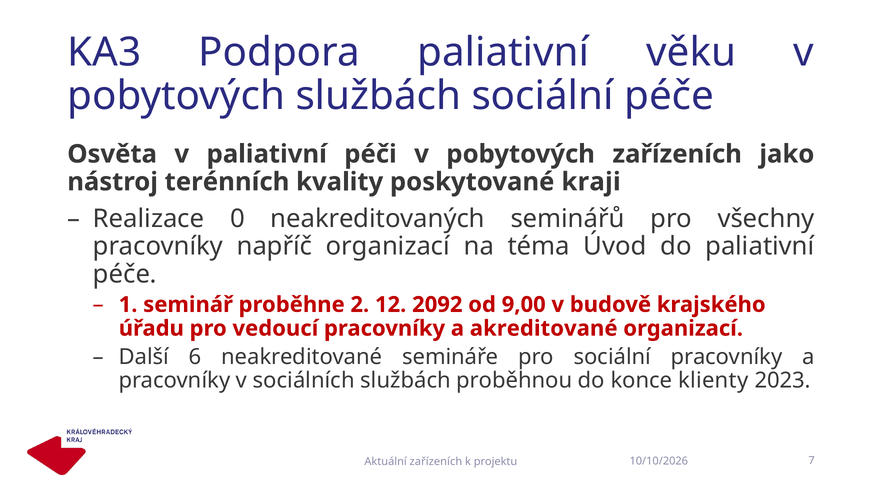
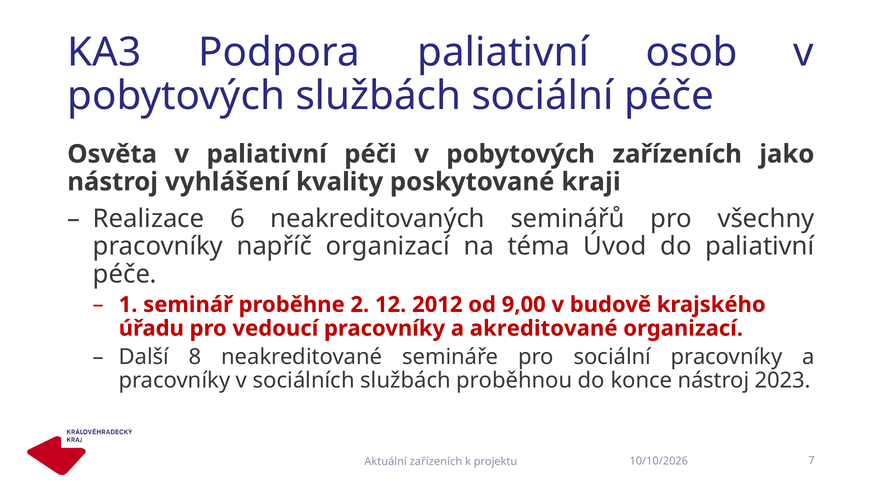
věku: věku -> osob
terénních: terénních -> vyhlášení
0: 0 -> 6
2092: 2092 -> 2012
6: 6 -> 8
konce klienty: klienty -> nástroj
